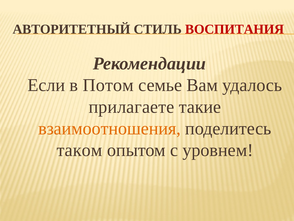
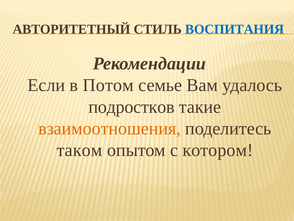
ВОСПИТАНИЯ colour: red -> blue
прилагаете: прилагаете -> подростков
уровнем: уровнем -> котором
